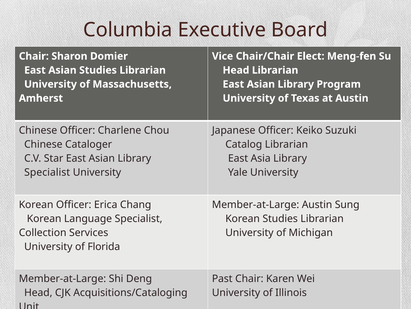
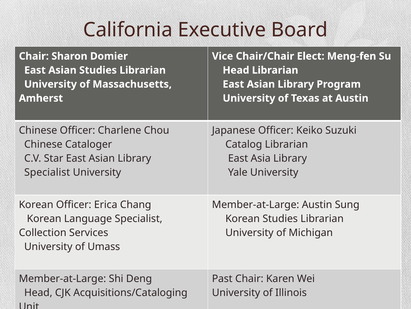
Columbia at (128, 30): Columbia -> California
Florida: Florida -> Umass
